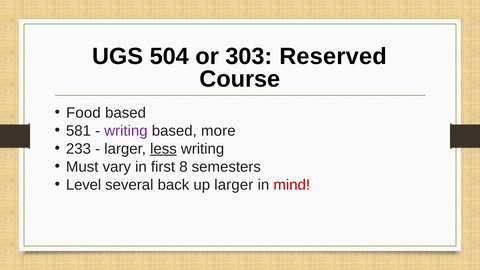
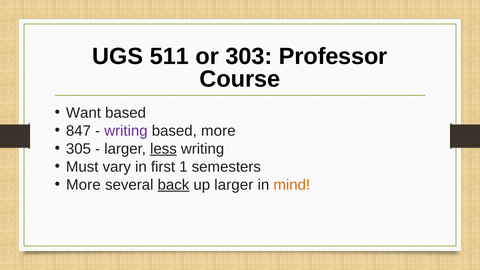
504: 504 -> 511
Reserved: Reserved -> Professor
Food: Food -> Want
581: 581 -> 847
233: 233 -> 305
8: 8 -> 1
Level at (84, 185): Level -> More
back underline: none -> present
mind colour: red -> orange
